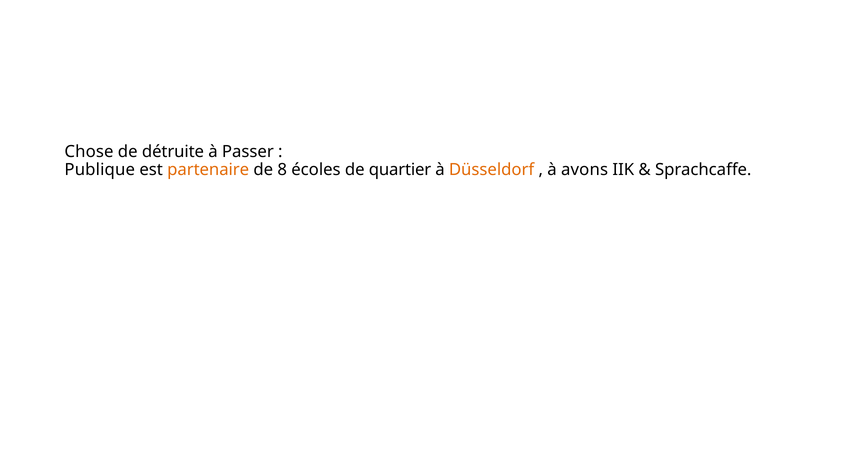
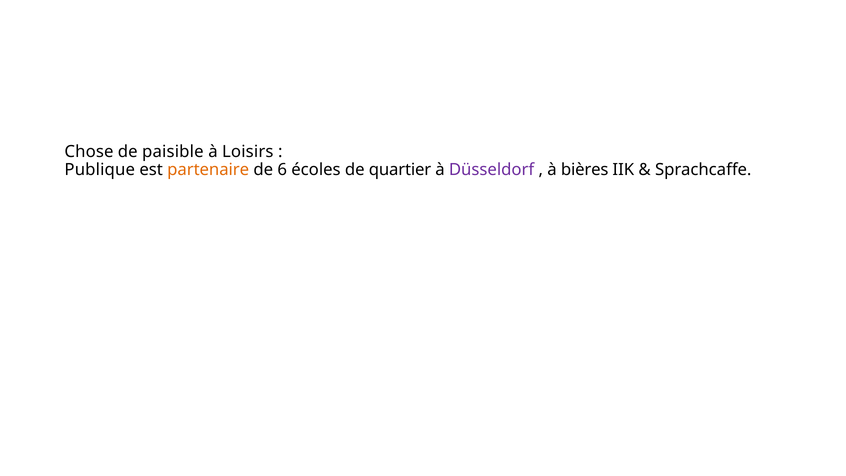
détruite: détruite -> paisible
Passer: Passer -> Loisirs
8: 8 -> 6
Düsseldorf colour: orange -> purple
avons: avons -> bières
